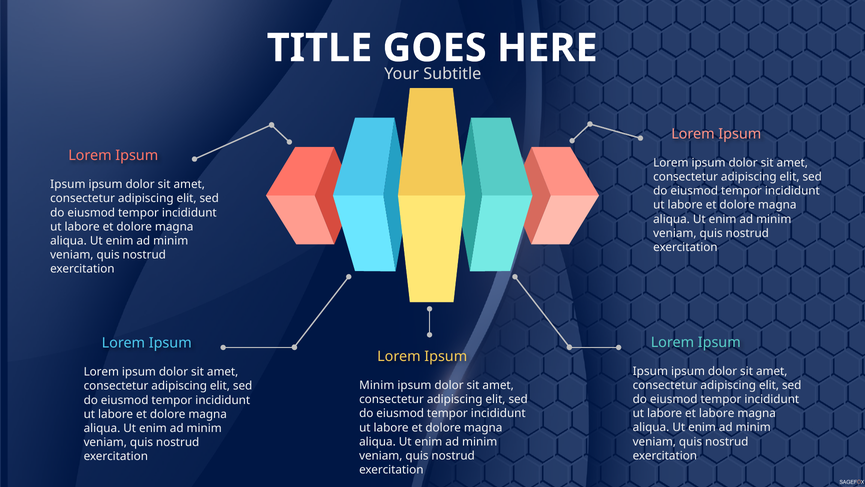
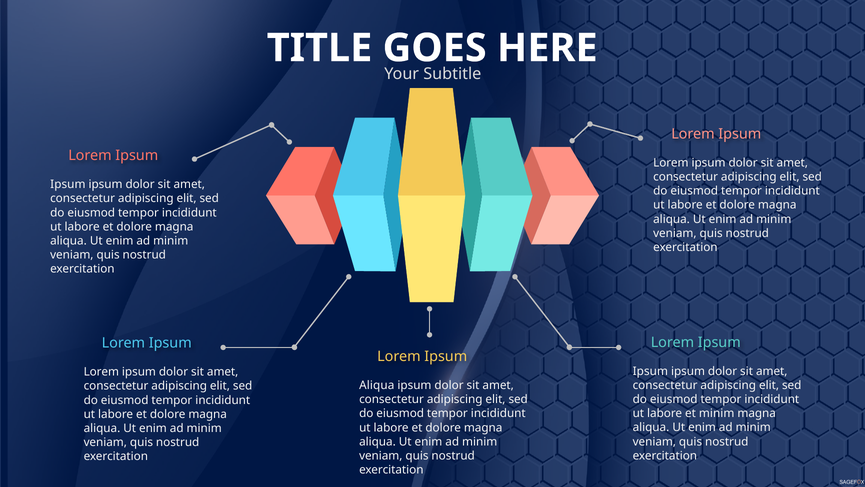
Minim at (377, 385): Minim -> Aliqua
et labore: labore -> minim
